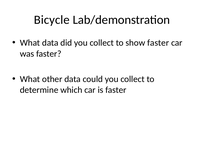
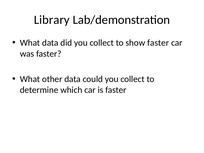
Bicycle: Bicycle -> Library
